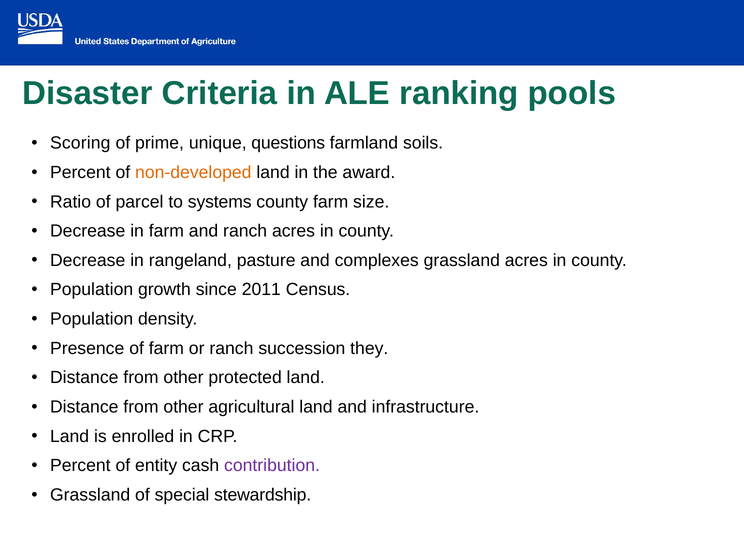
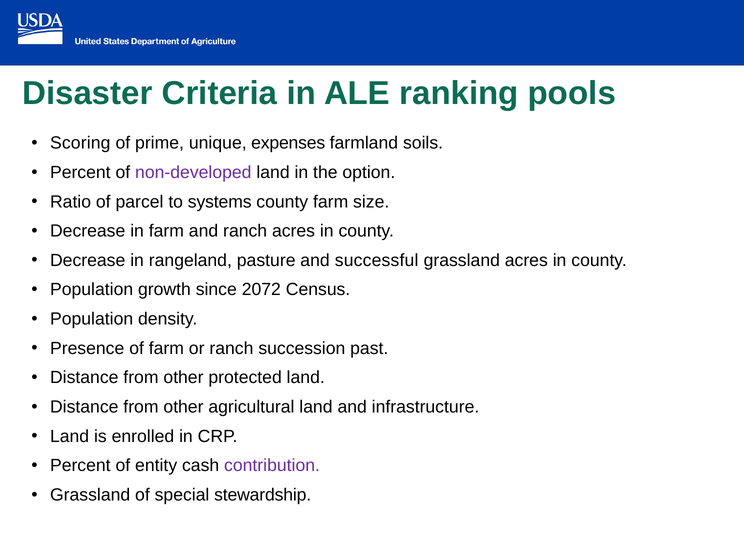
questions: questions -> expenses
non-developed colour: orange -> purple
award: award -> option
complexes: complexes -> successful
2011: 2011 -> 2072
they: they -> past
